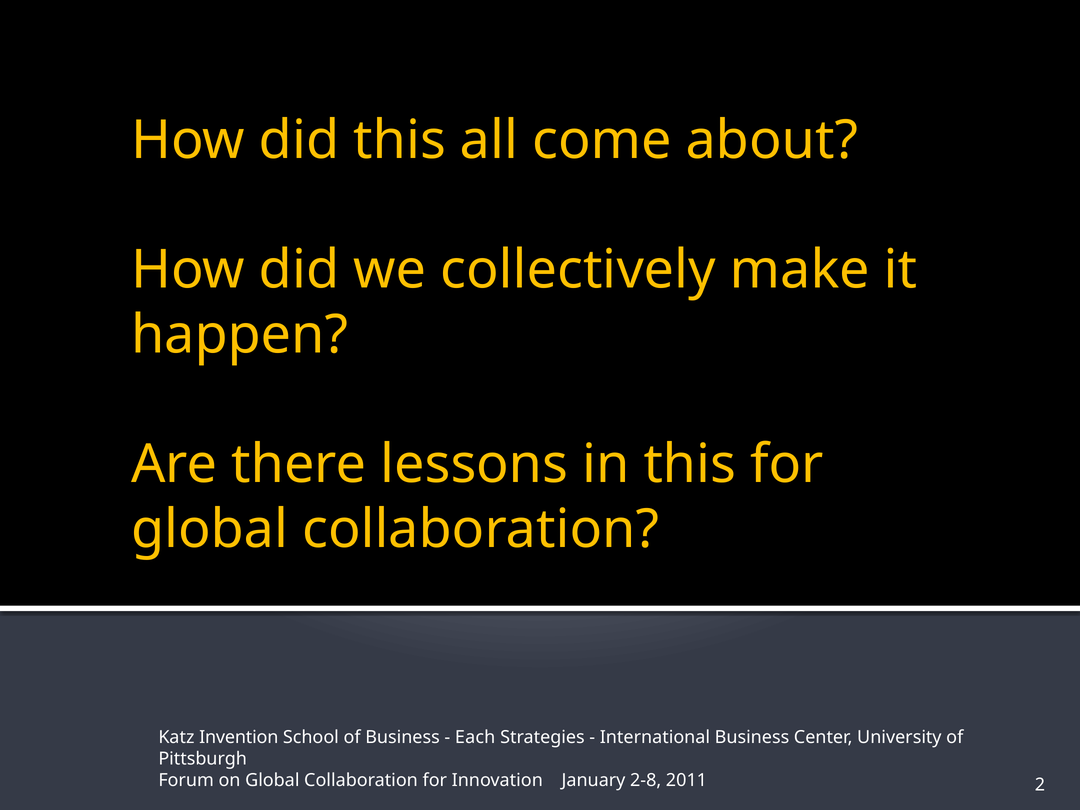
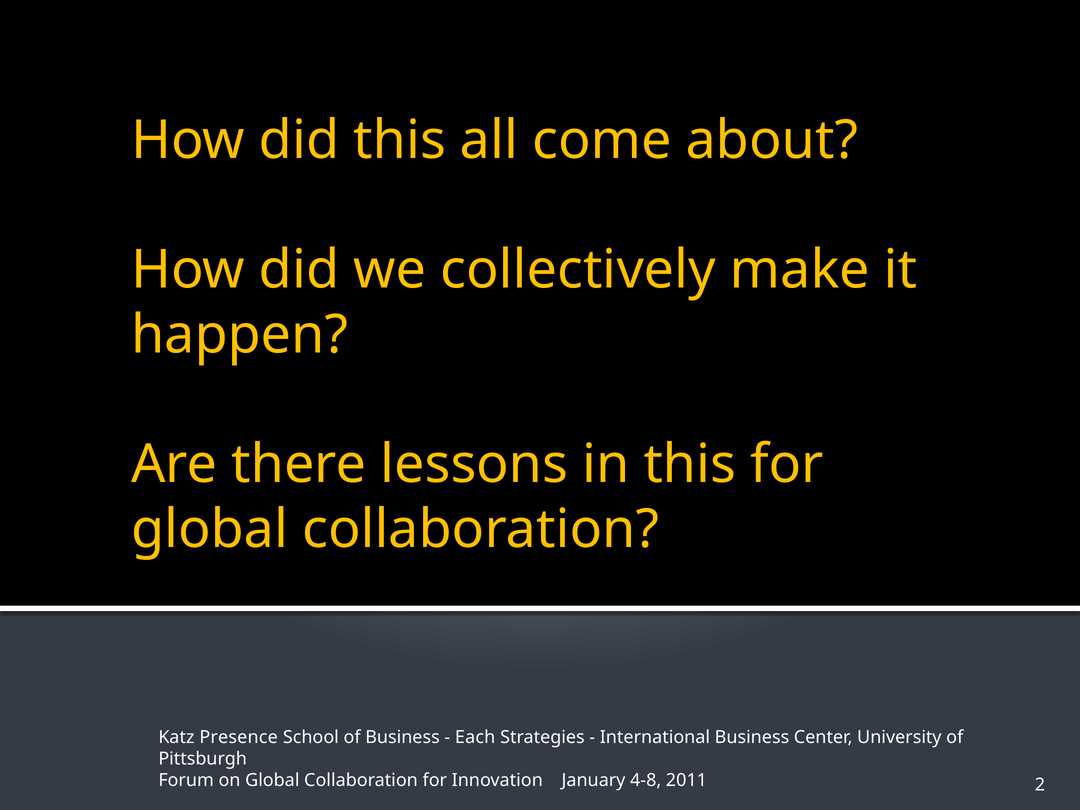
Invention: Invention -> Presence
2-8: 2-8 -> 4-8
